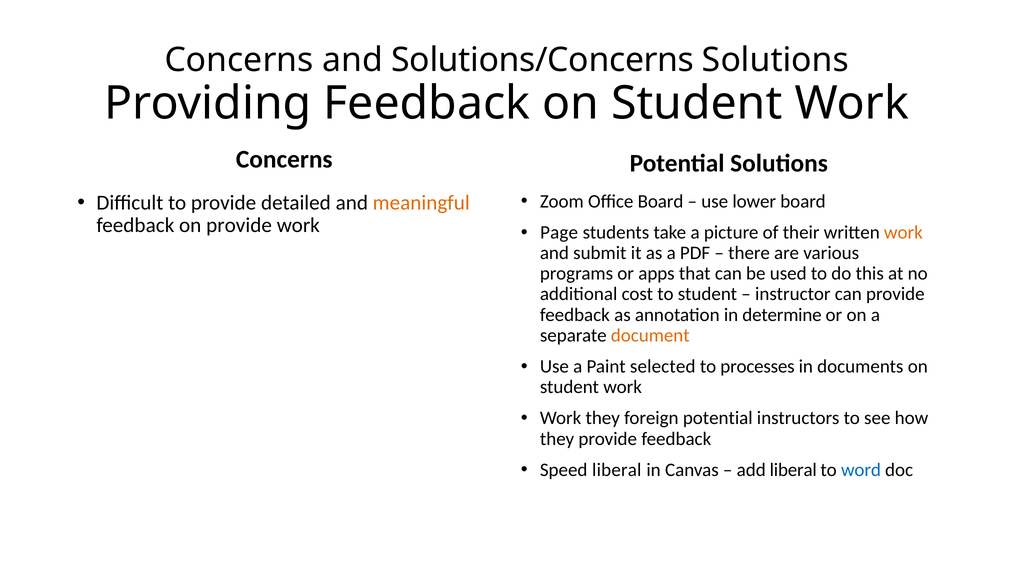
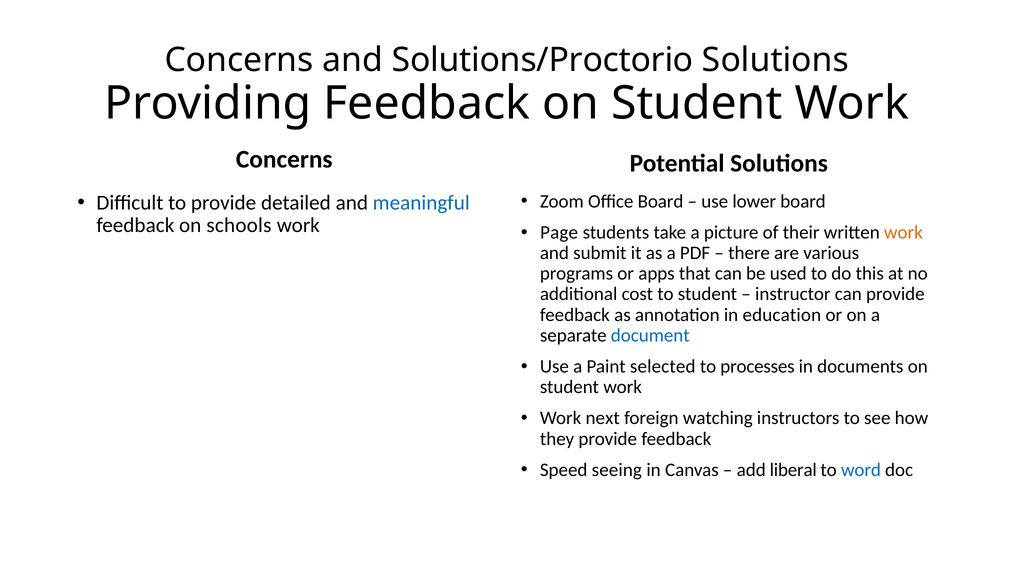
Solutions/Concerns: Solutions/Concerns -> Solutions/Proctorio
meaningful colour: orange -> blue
on provide: provide -> schools
determine: determine -> education
document colour: orange -> blue
Work they: they -> next
foreign potential: potential -> watching
Speed liberal: liberal -> seeing
